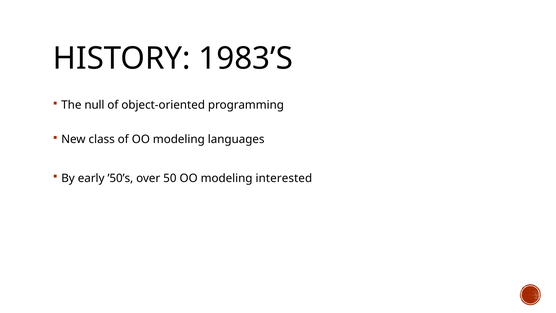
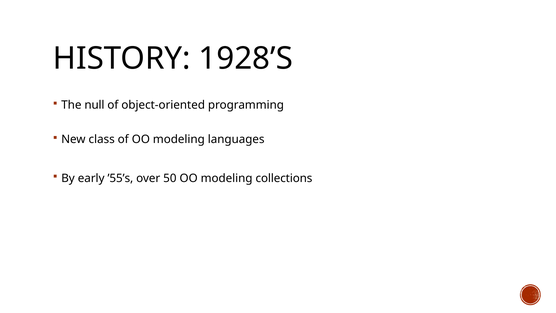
1983’S: 1983’S -> 1928’S
’50’s: ’50’s -> ’55’s
interested: interested -> collections
